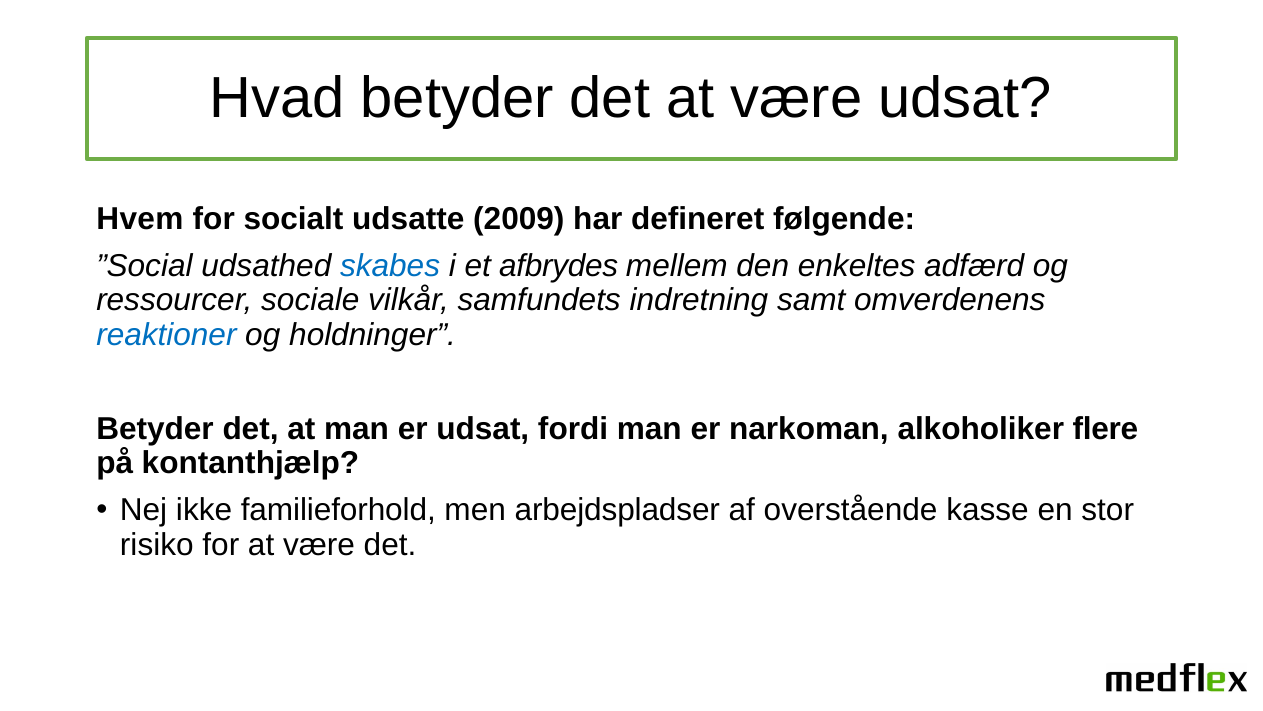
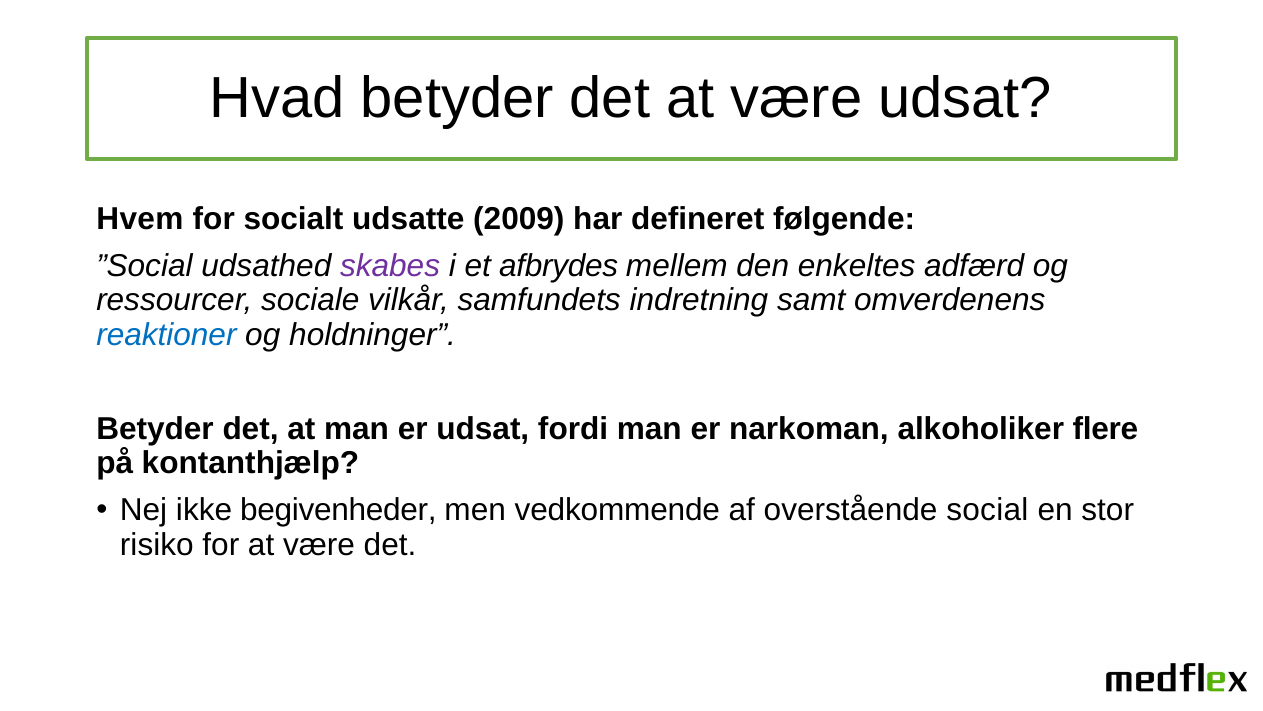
skabes colour: blue -> purple
familieforhold: familieforhold -> begivenheder
arbejdspladser: arbejdspladser -> vedkommende
kasse: kasse -> social
